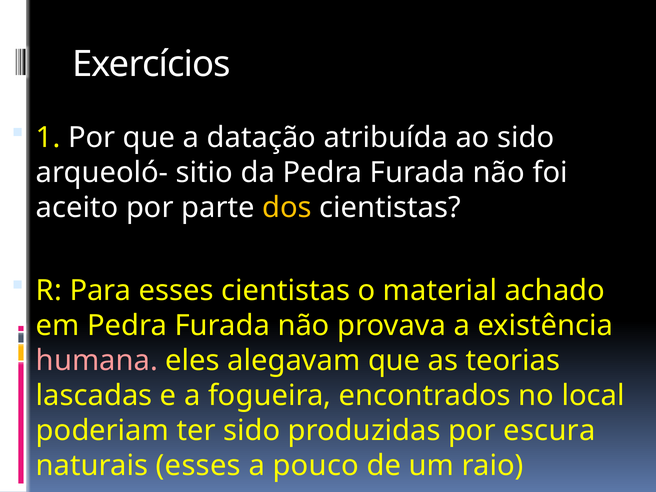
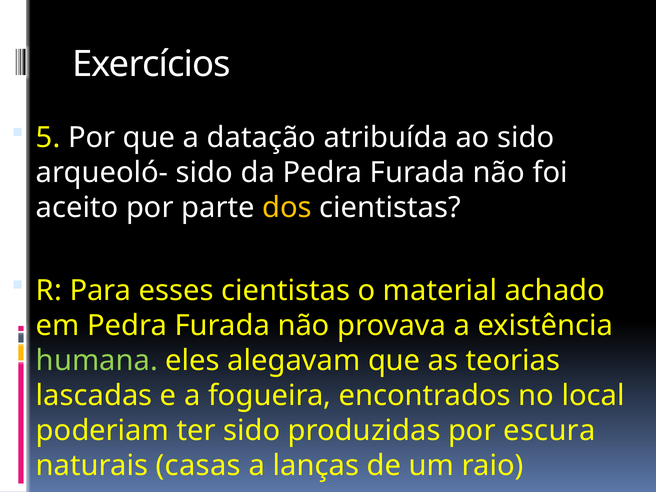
1: 1 -> 5
arqueoló- sitio: sitio -> sido
humana colour: pink -> light green
naturais esses: esses -> casas
pouco: pouco -> lanças
